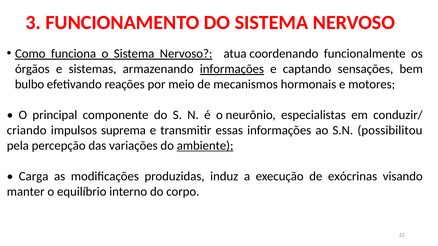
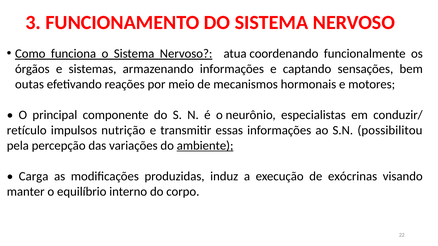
informações at (232, 69) underline: present -> none
bulbo: bulbo -> outas
criando: criando -> retículo
suprema: suprema -> nutrição
